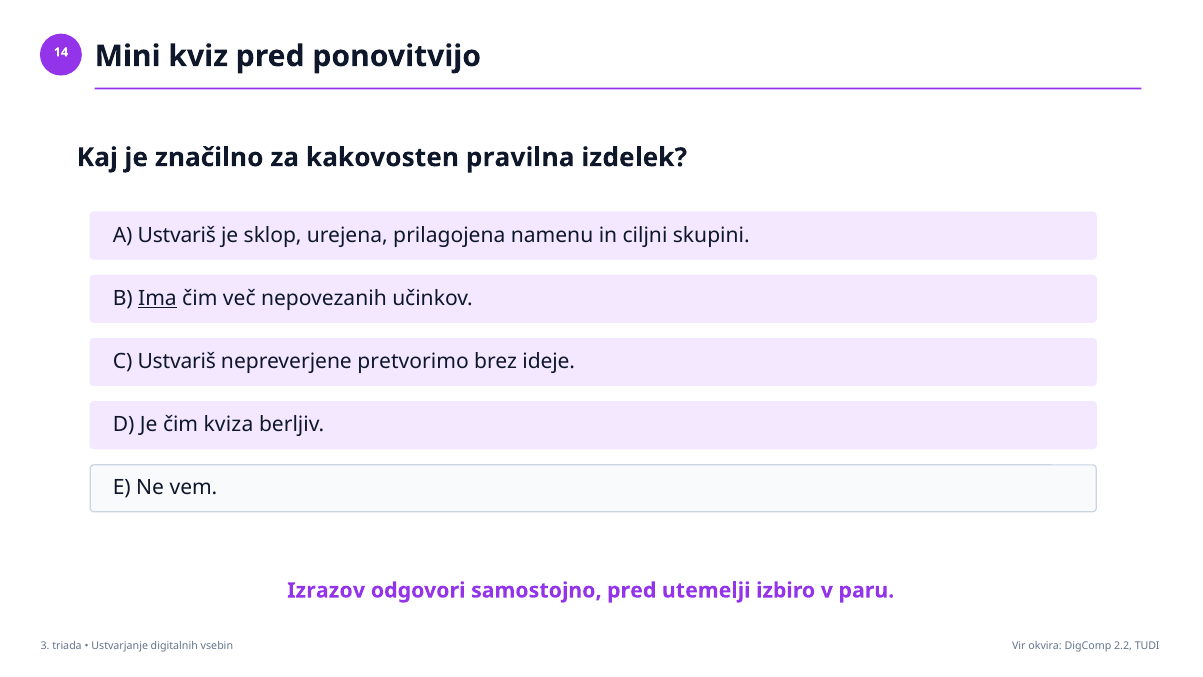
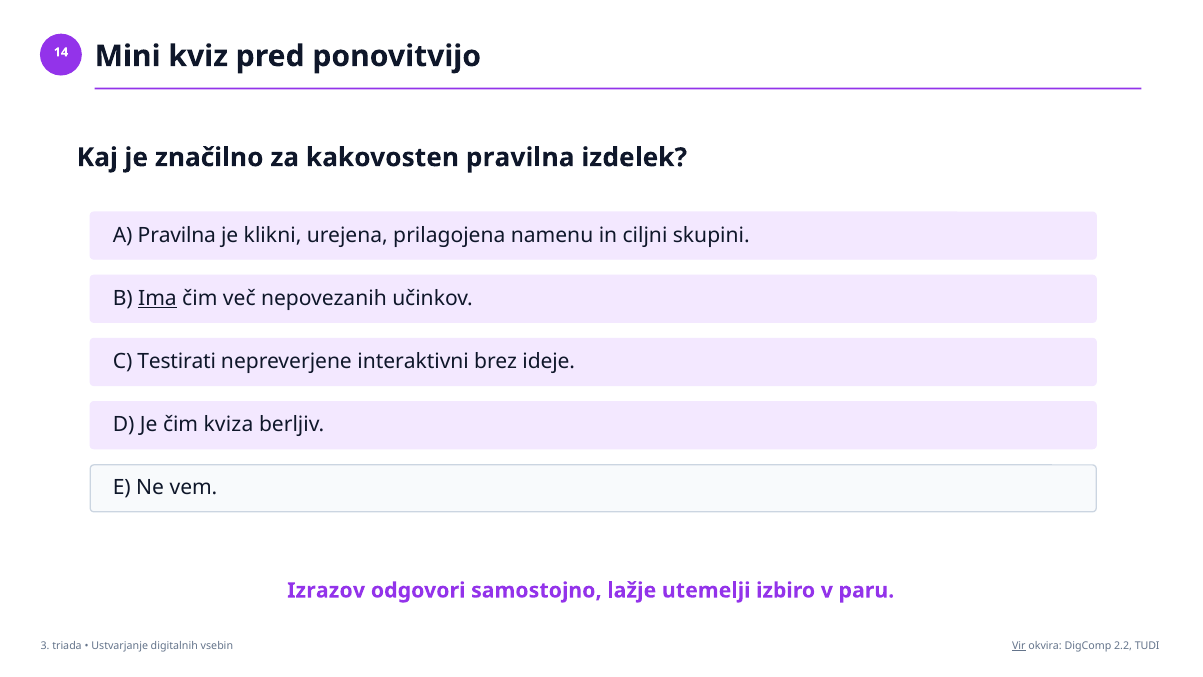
A Ustvariš: Ustvariš -> Pravilna
sklop: sklop -> klikni
C Ustvariš: Ustvariš -> Testirati
pretvorimo: pretvorimo -> interaktivni
samostojno pred: pred -> lažje
Vir underline: none -> present
